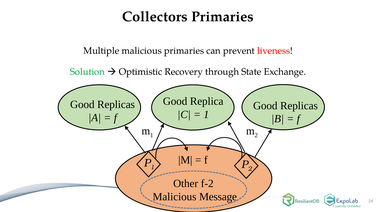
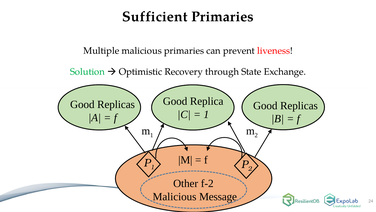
Collectors: Collectors -> Sufficient
